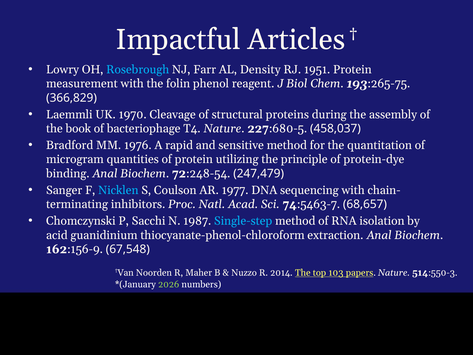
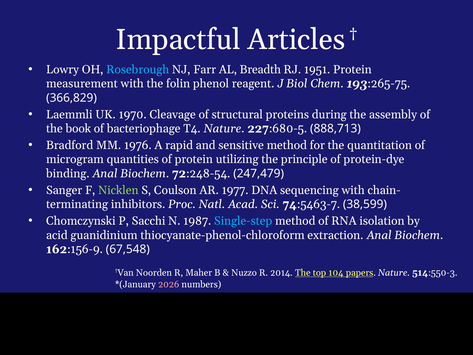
Density: Density -> Breadth
458,037: 458,037 -> 888,713
Nicklen colour: light blue -> light green
68,657: 68,657 -> 38,599
103: 103 -> 104
2026 colour: light green -> pink
